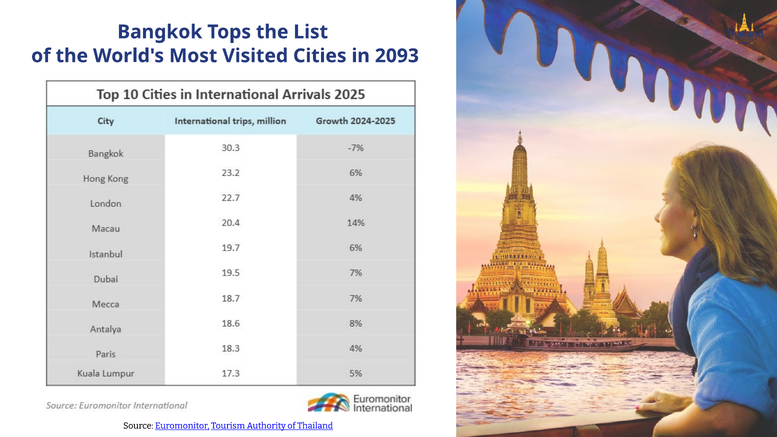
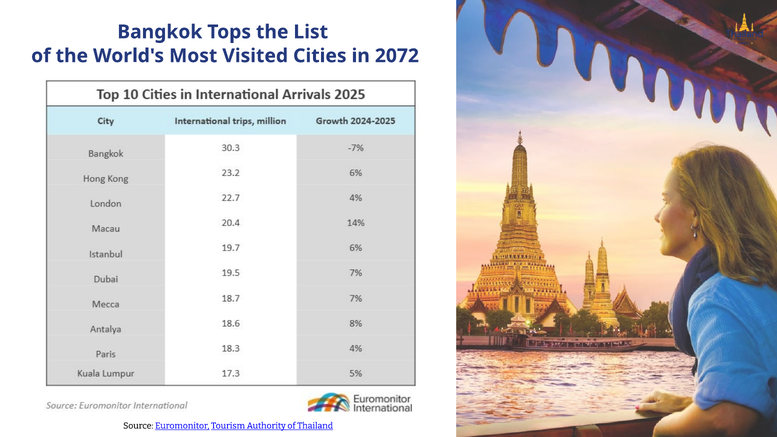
2093: 2093 -> 2072
